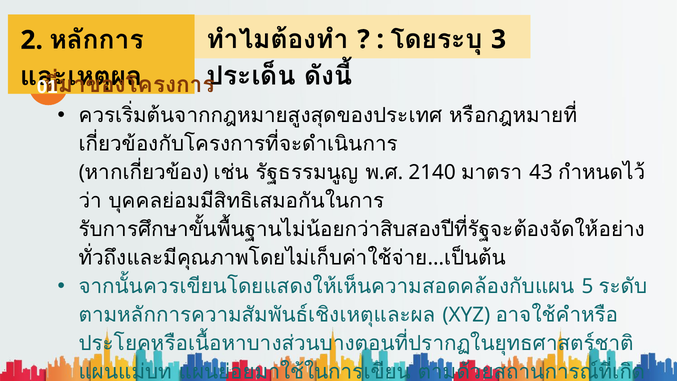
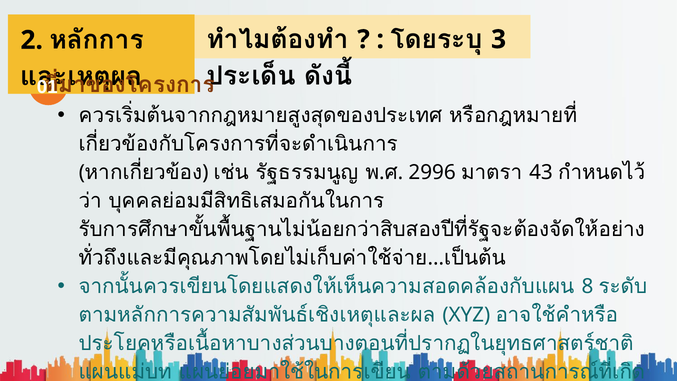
2140: 2140 -> 2996
5: 5 -> 8
